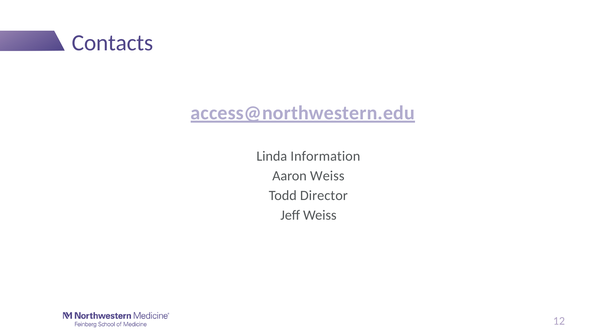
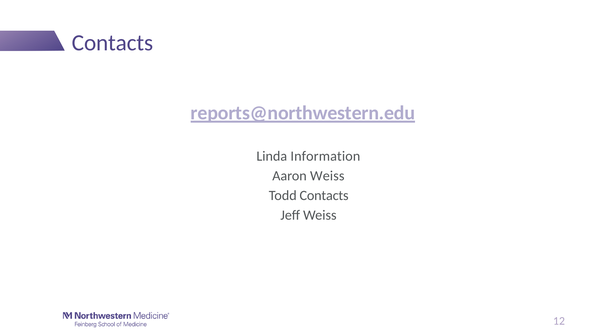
access@northwestern.edu: access@northwestern.edu -> reports@northwestern.edu
Todd Director: Director -> Contacts
